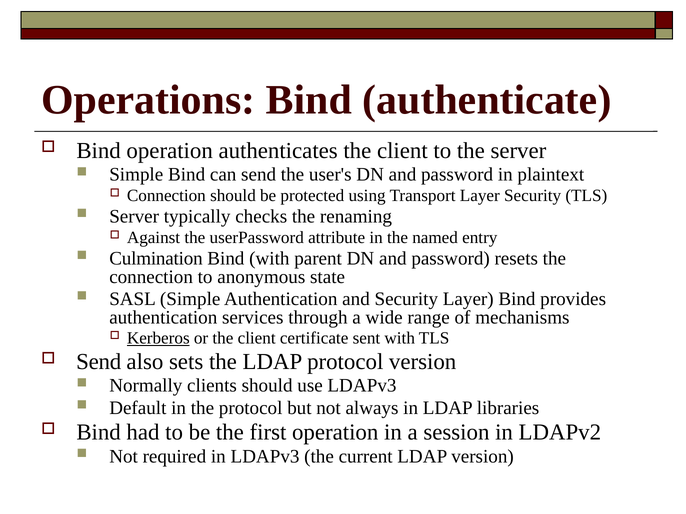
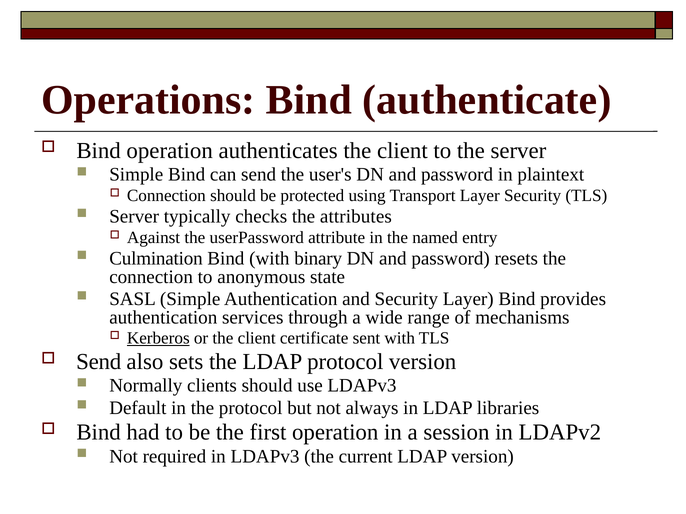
renaming: renaming -> attributes
parent: parent -> binary
